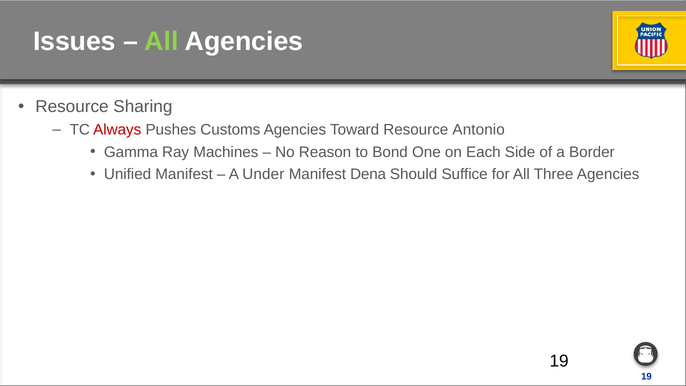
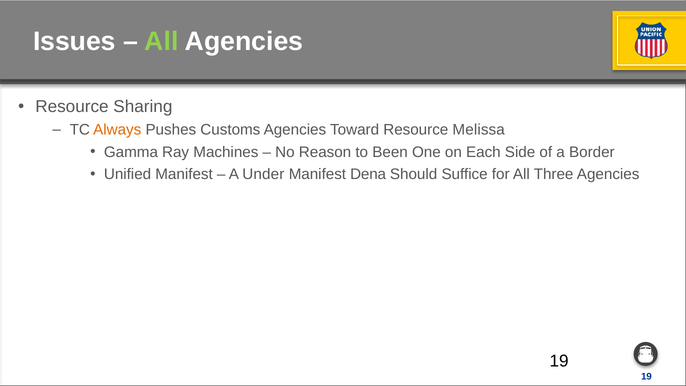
Always colour: red -> orange
Antonio: Antonio -> Melissa
Bond: Bond -> Been
